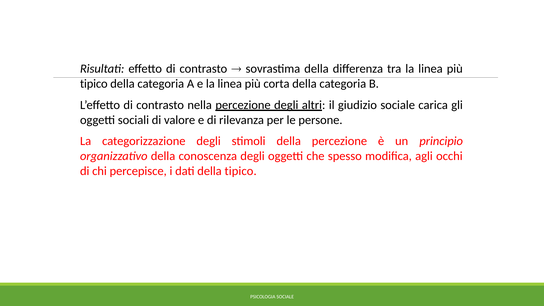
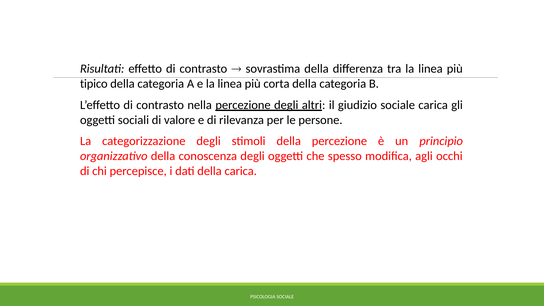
della tipico: tipico -> carica
